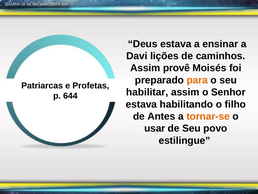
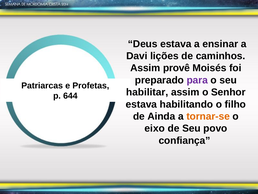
para colour: orange -> purple
Antes: Antes -> Ainda
usar: usar -> eixo
estilingue: estilingue -> confiança
